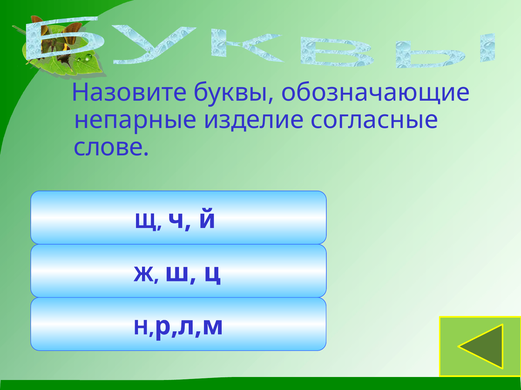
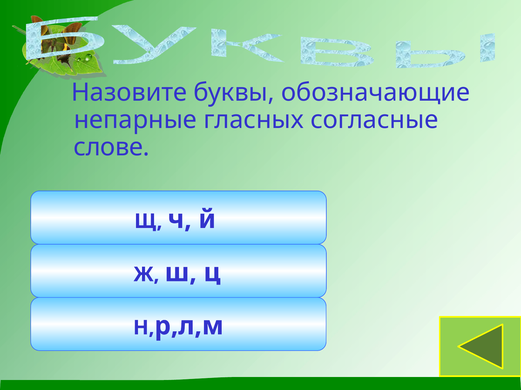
изделие: изделие -> гласных
